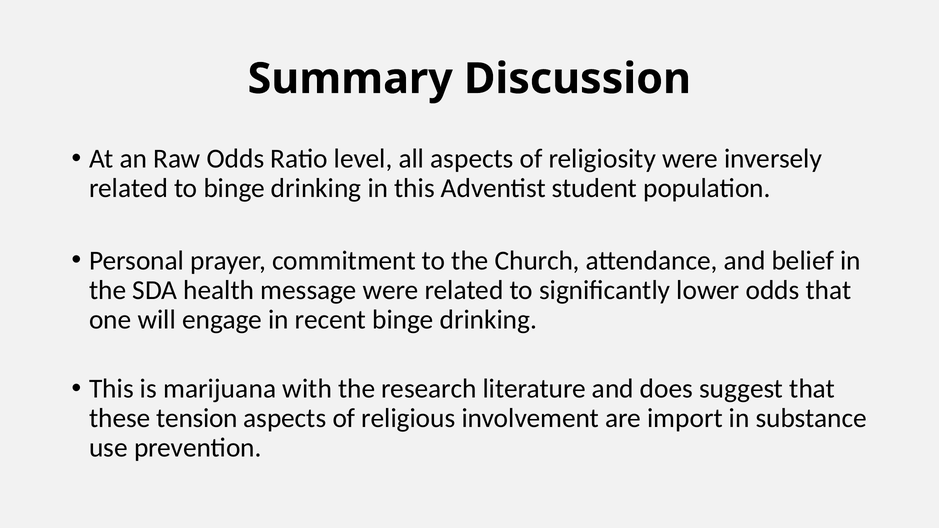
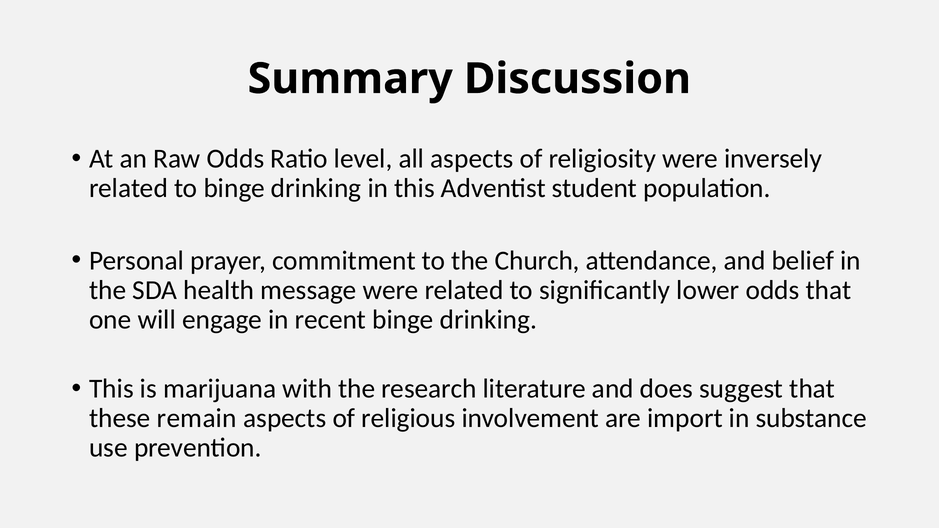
tension: tension -> remain
